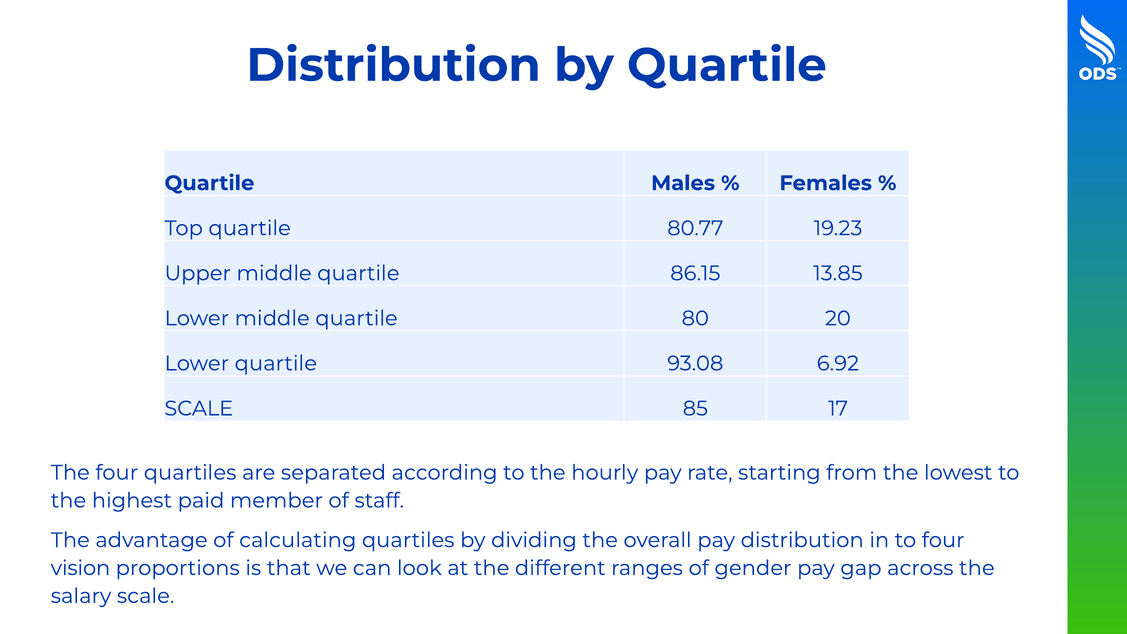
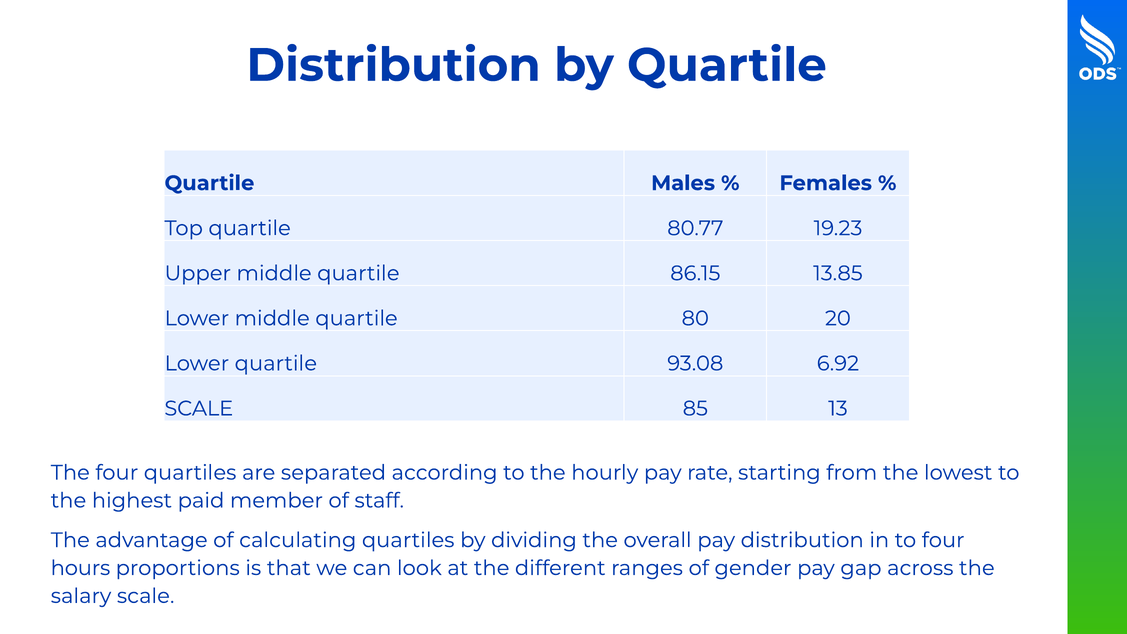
17: 17 -> 13
vision: vision -> hours
